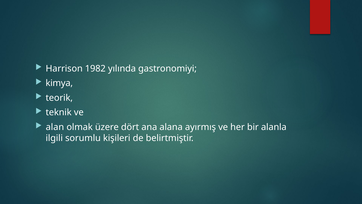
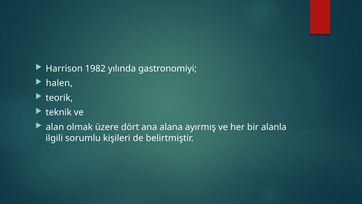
kimya: kimya -> halen
